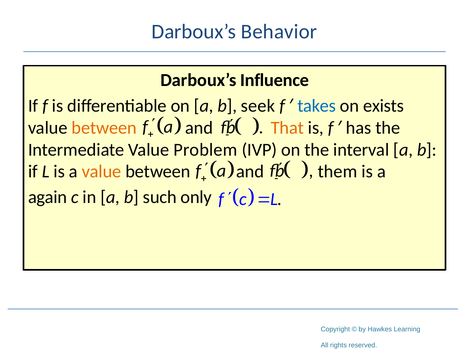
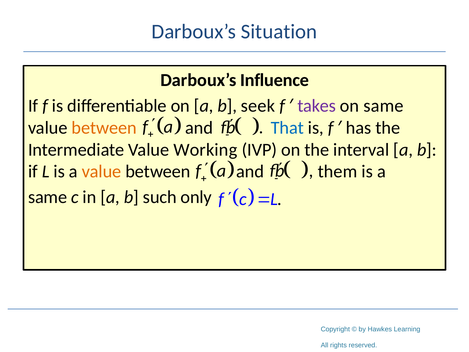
Behavior: Behavior -> Situation
takes colour: blue -> purple
on exists: exists -> same
That colour: orange -> blue
Problem: Problem -> Working
again at (48, 197): again -> same
